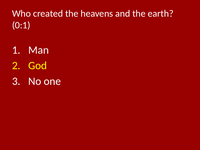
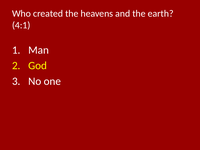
0:1: 0:1 -> 4:1
